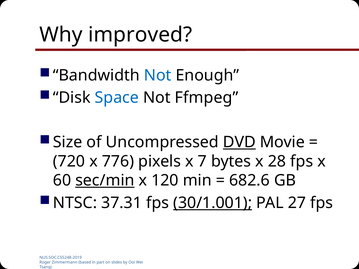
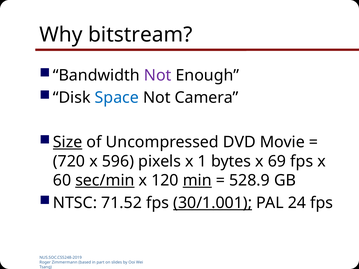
improved: improved -> bitstream
Not at (158, 75) colour: blue -> purple
Ffmpeg: Ffmpeg -> Camera
Size underline: none -> present
DVD underline: present -> none
776: 776 -> 596
7: 7 -> 1
28: 28 -> 69
min underline: none -> present
682.6: 682.6 -> 528.9
37.31: 37.31 -> 71.52
27: 27 -> 24
